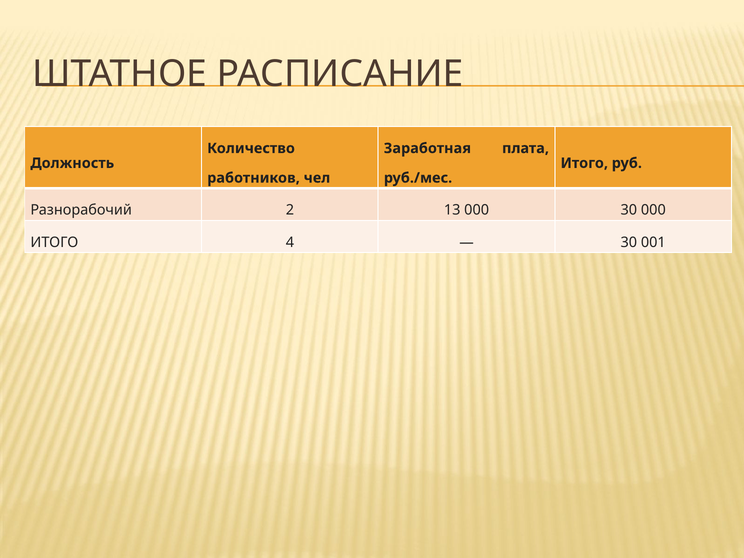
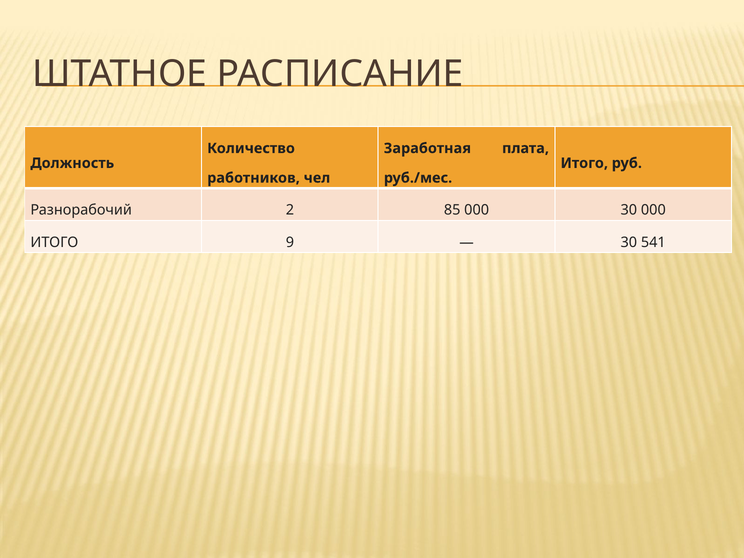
13: 13 -> 85
4: 4 -> 9
001: 001 -> 541
